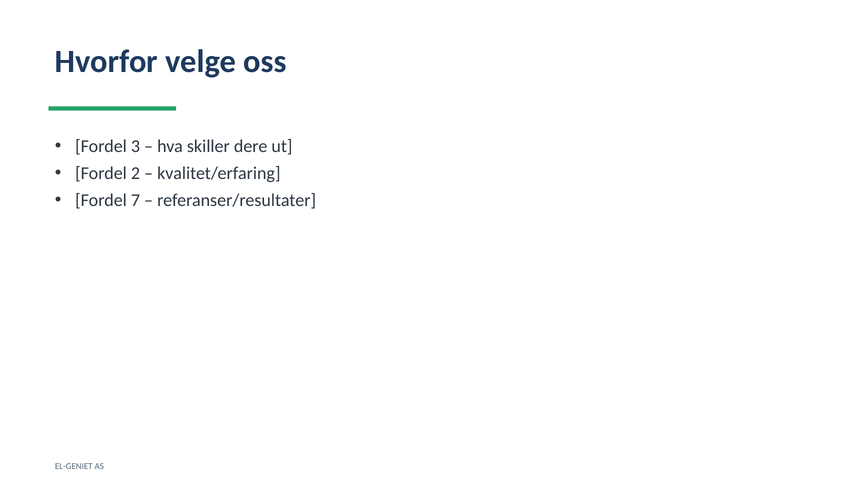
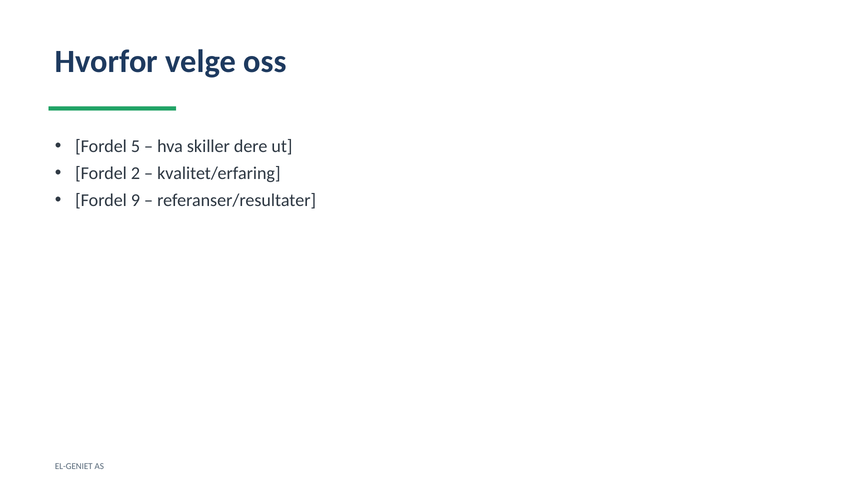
3: 3 -> 5
7: 7 -> 9
